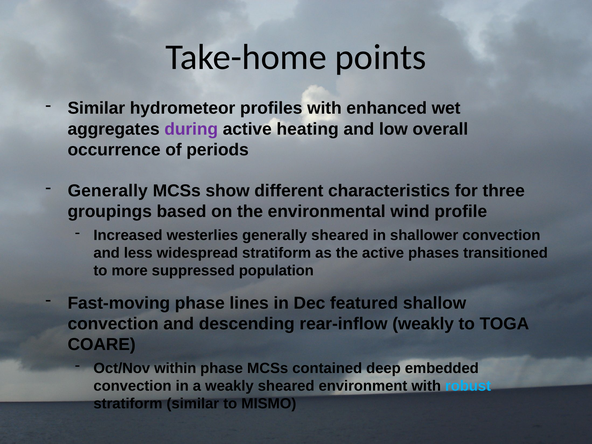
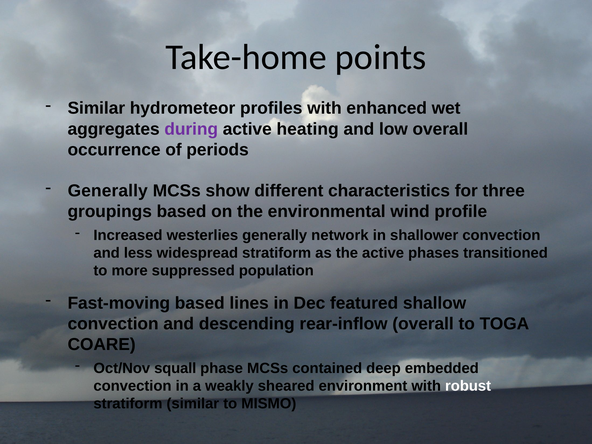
generally sheared: sheared -> network
Fast-moving phase: phase -> based
rear-inflow weakly: weakly -> overall
within: within -> squall
robust colour: light blue -> white
